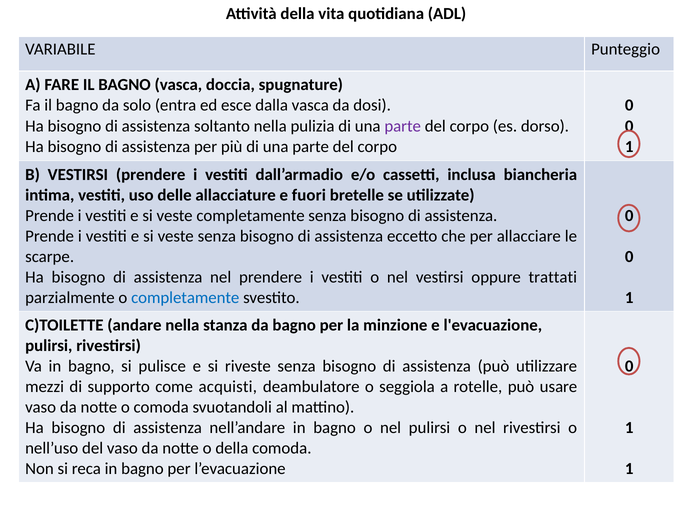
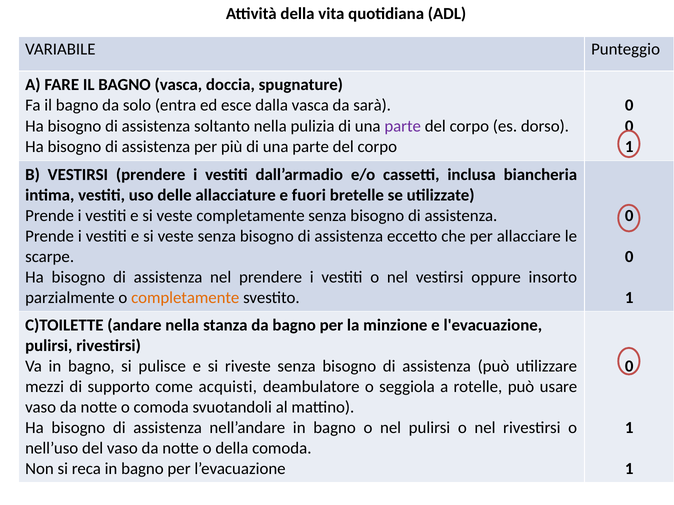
dosi: dosi -> sarà
trattati: trattati -> insorto
completamente at (185, 298) colour: blue -> orange
